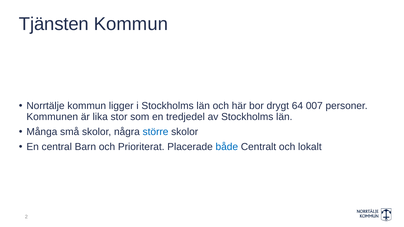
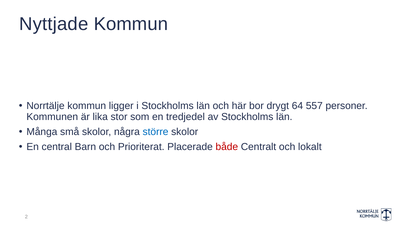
Tjänsten: Tjänsten -> Nyttjade
007: 007 -> 557
både colour: blue -> red
